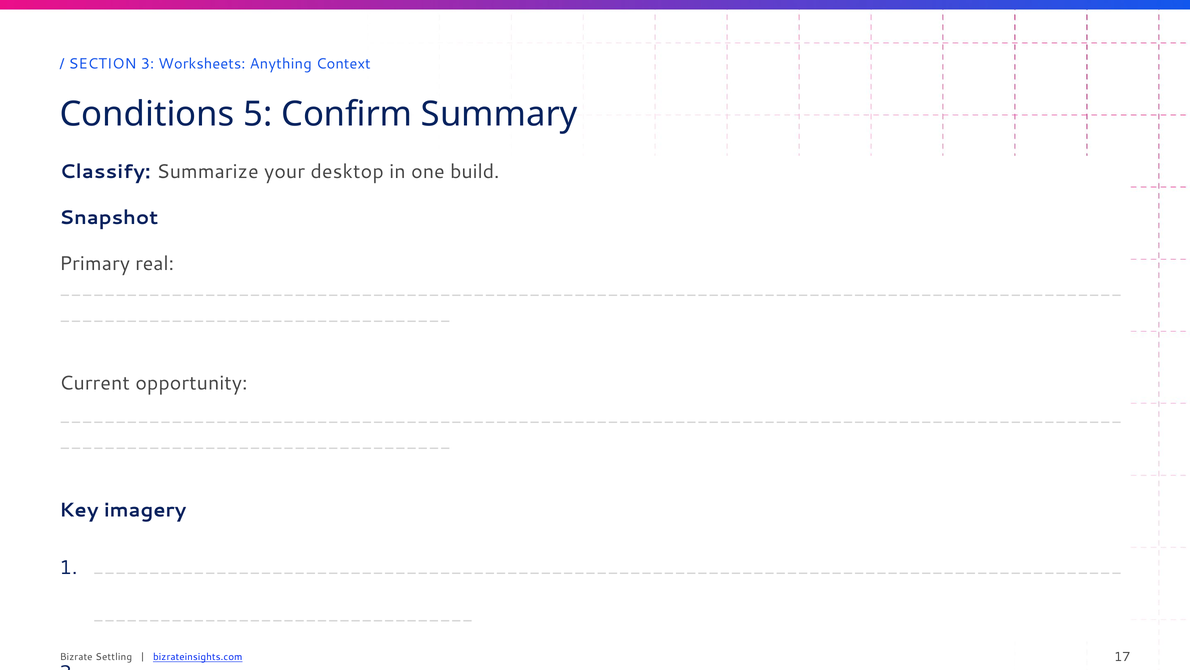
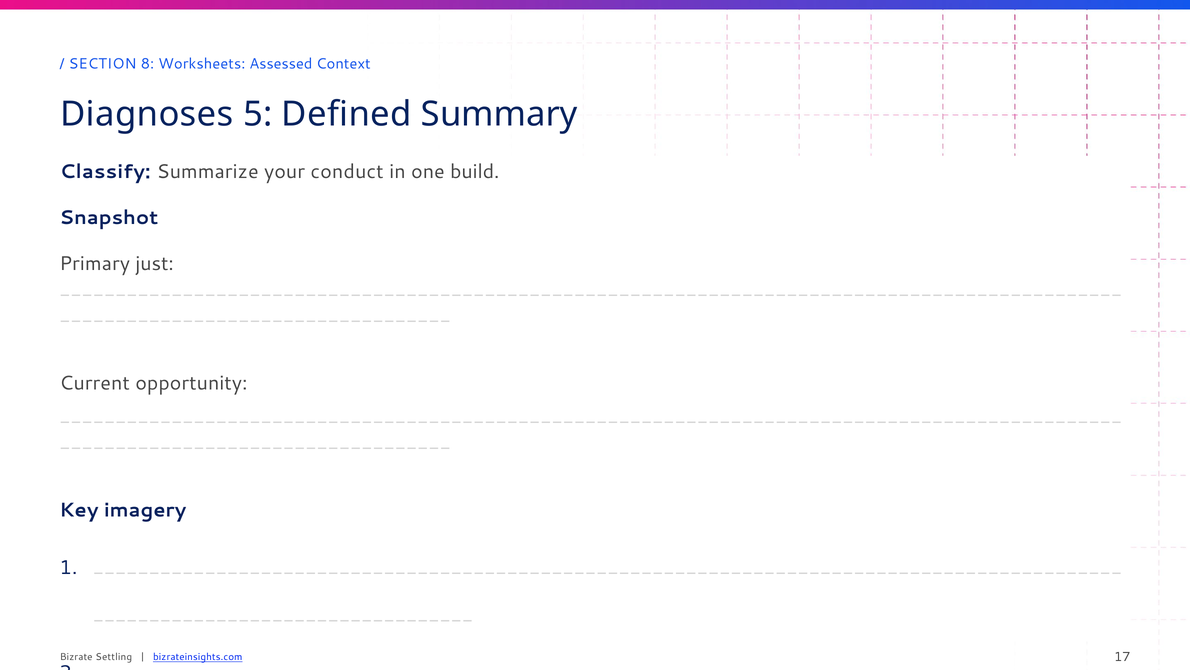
SECTION 3: 3 -> 8
Anything: Anything -> Assessed
Conditions: Conditions -> Diagnoses
Confirm: Confirm -> Defined
desktop: desktop -> conduct
real: real -> just
